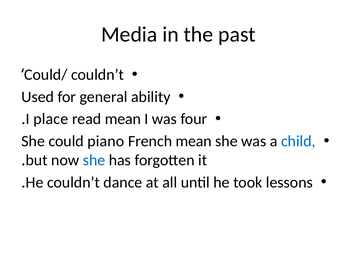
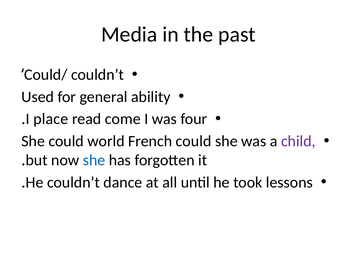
read mean: mean -> come
piano: piano -> world
French mean: mean -> could
child colour: blue -> purple
